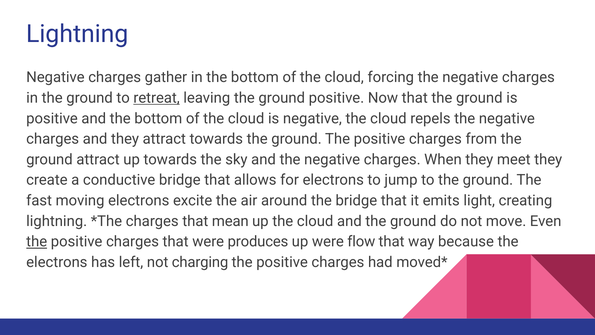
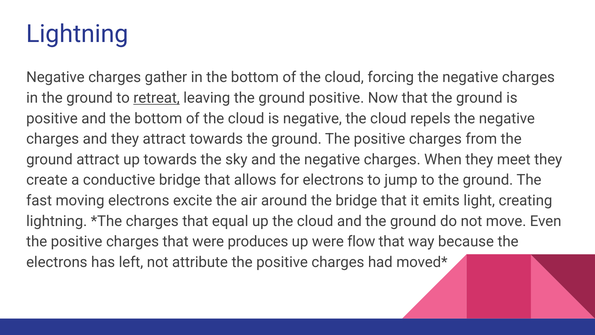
mean: mean -> equal
the at (37, 241) underline: present -> none
charging: charging -> attribute
